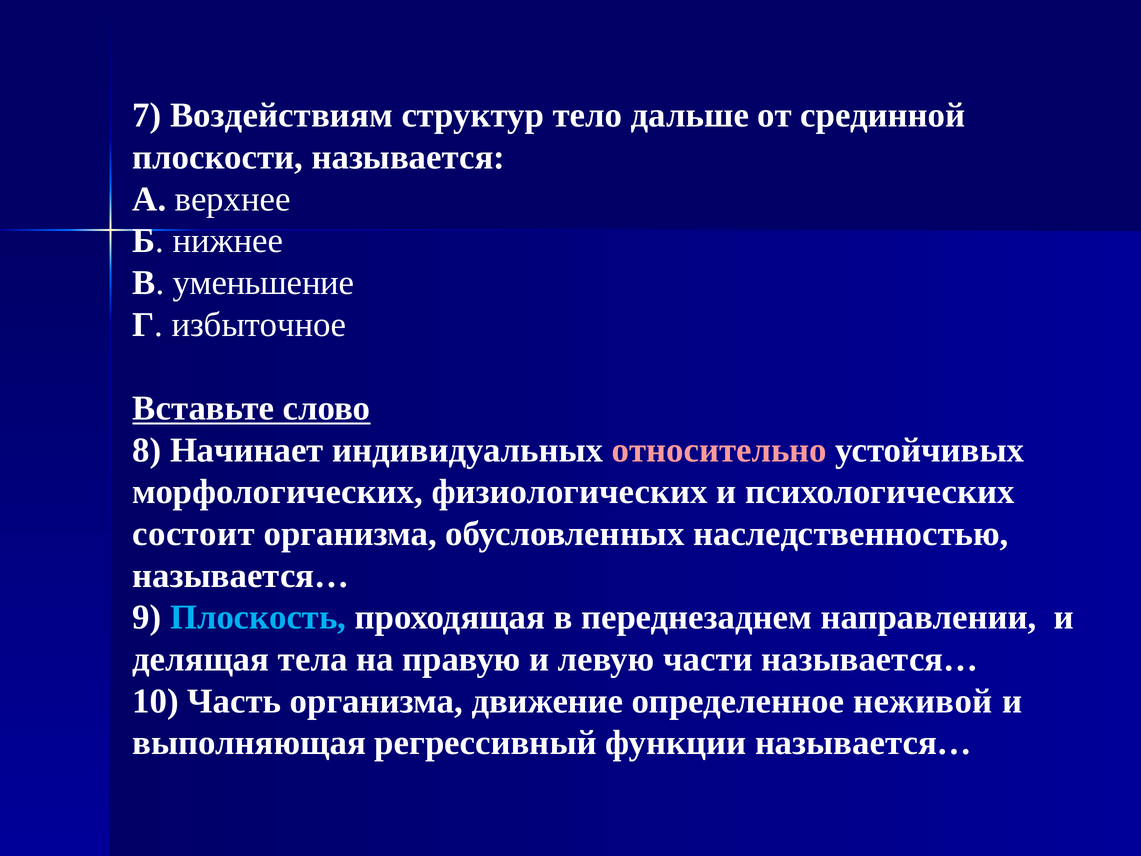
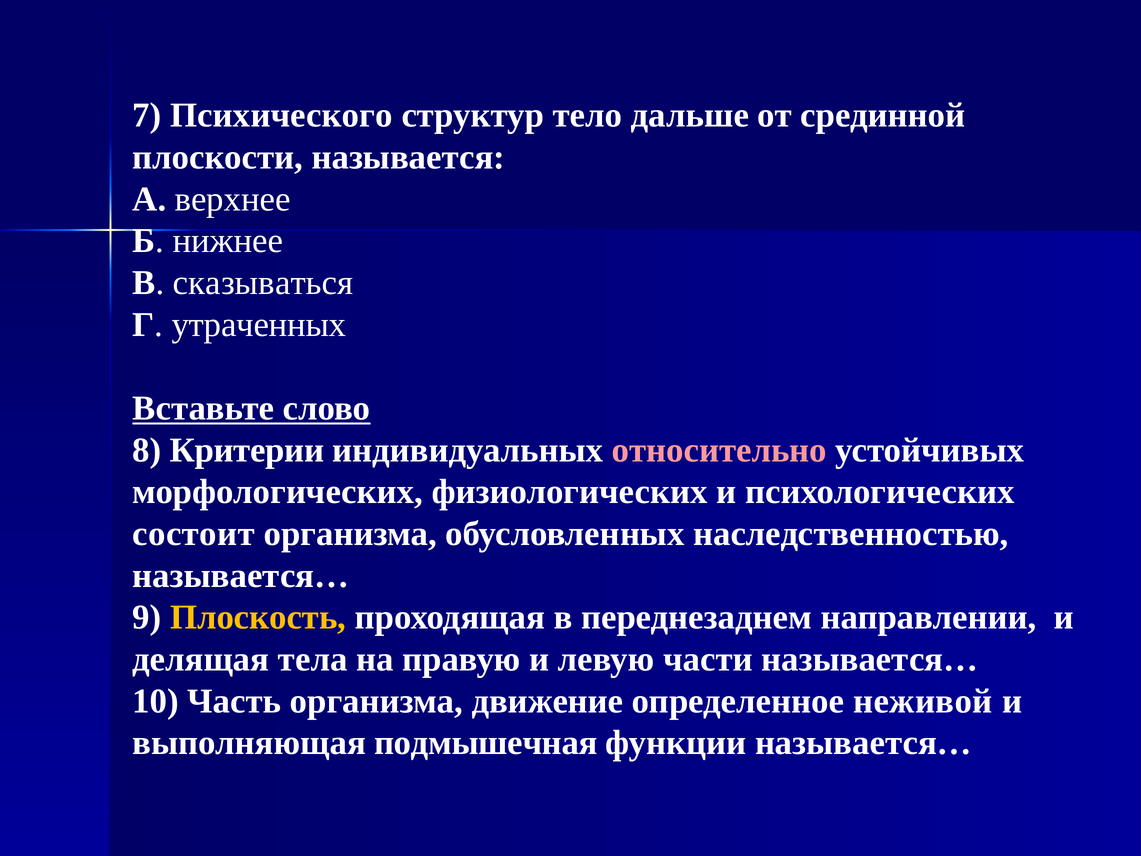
Воздействиям: Воздействиям -> Психического
уменьшение: уменьшение -> сказываться
избыточное: избыточное -> утраченных
Начинает: Начинает -> Критерии
Плоскость colour: light blue -> yellow
регрессивный: регрессивный -> подмышечная
